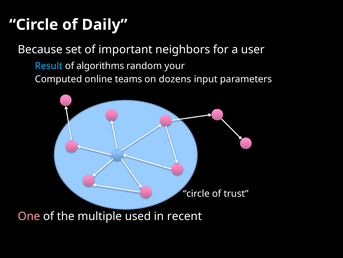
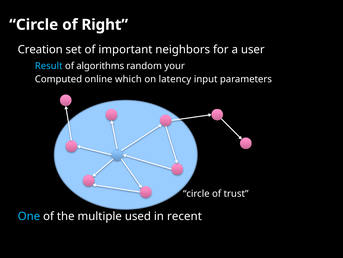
Daily: Daily -> Right
Because: Because -> Creation
teams: teams -> which
dozens: dozens -> latency
One colour: pink -> light blue
